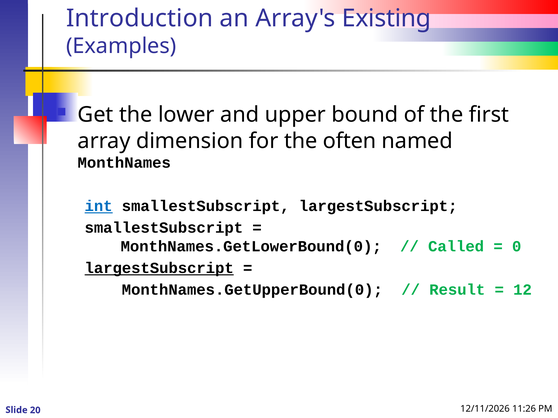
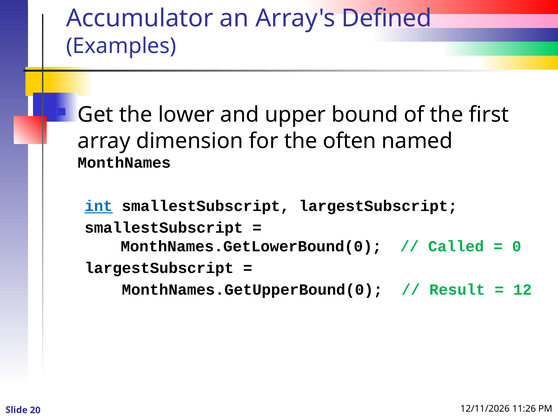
Introduction: Introduction -> Accumulator
Existing: Existing -> Defined
largestSubscript at (159, 268) underline: present -> none
